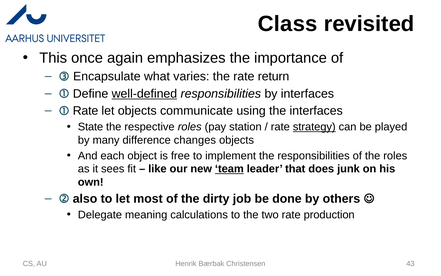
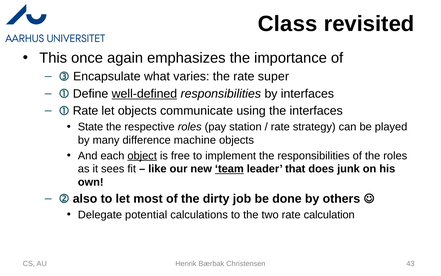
return: return -> super
strategy underline: present -> none
changes: changes -> machine
object underline: none -> present
meaning: meaning -> potential
production: production -> calculation
